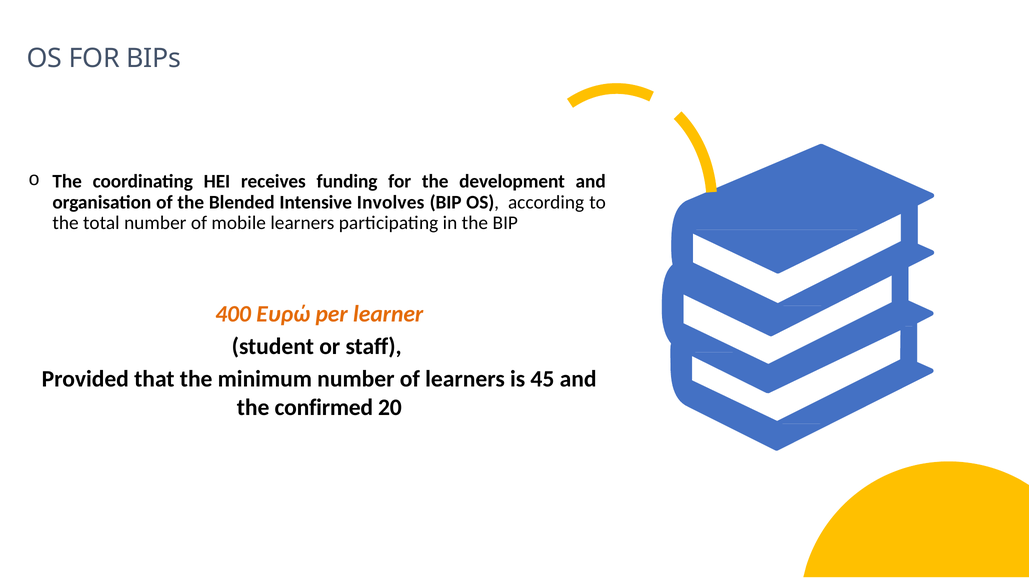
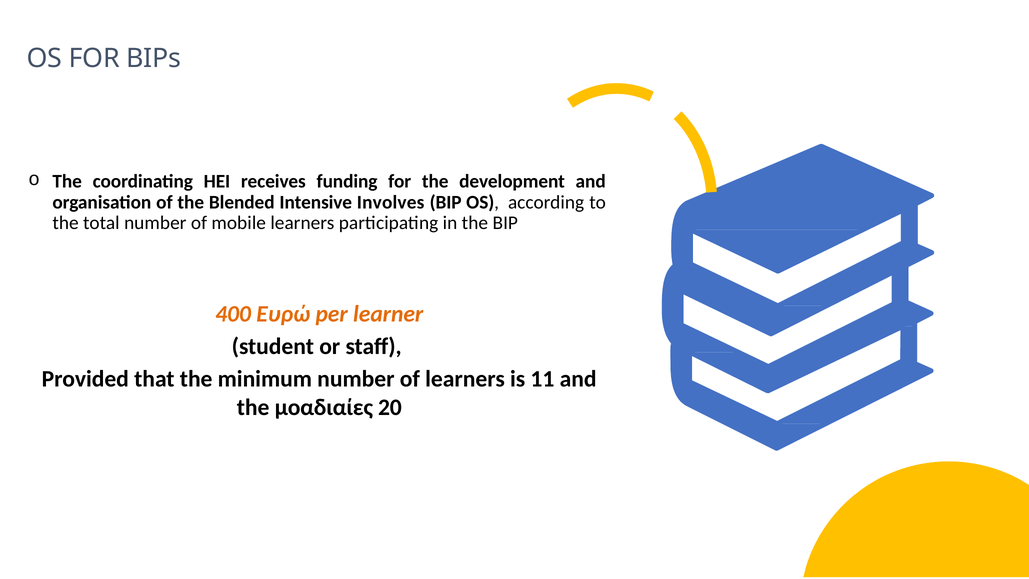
45: 45 -> 11
confirmed: confirmed -> μοαδιαίες
